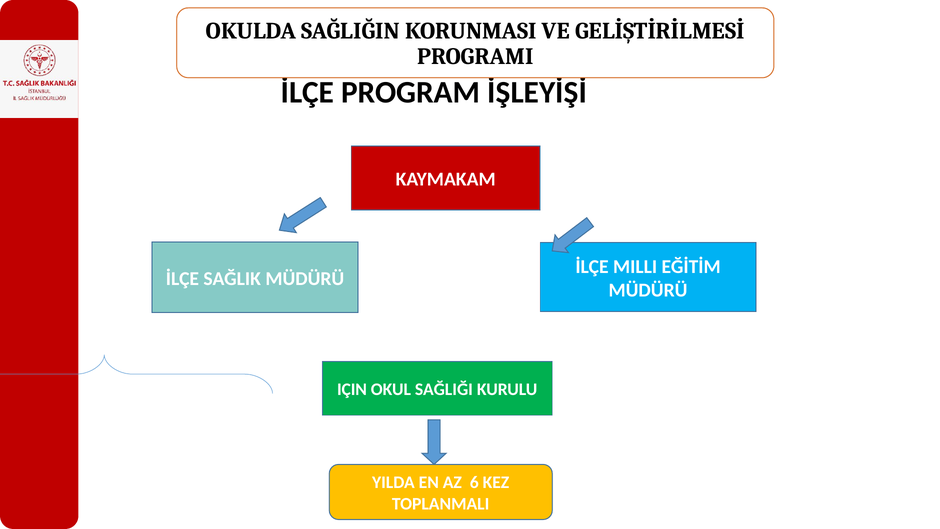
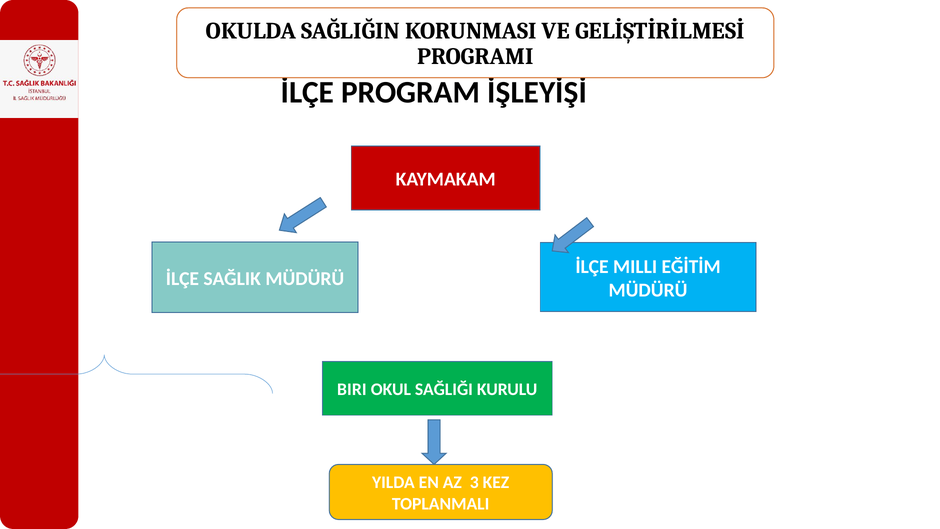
IÇIN: IÇIN -> BIRI
6: 6 -> 3
